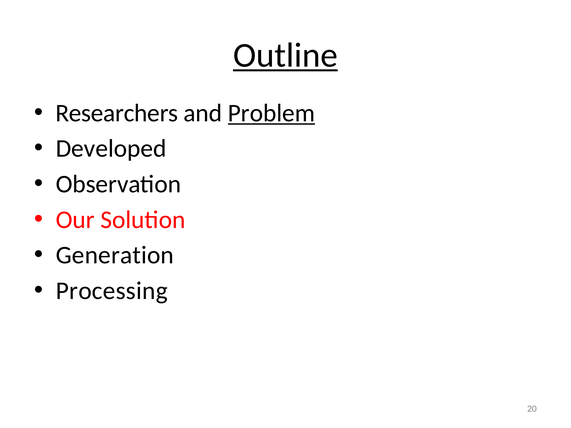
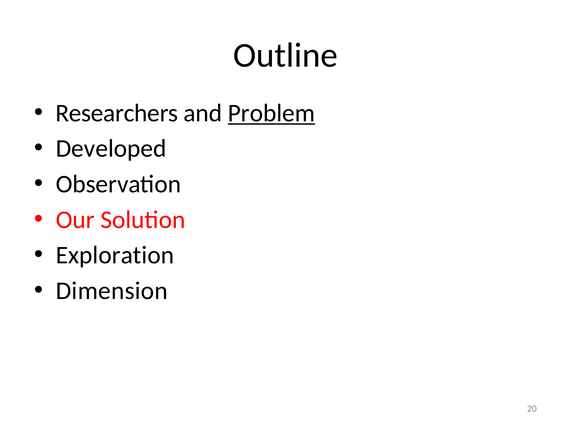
Outline underline: present -> none
Generation: Generation -> Exploration
Processing: Processing -> Dimension
